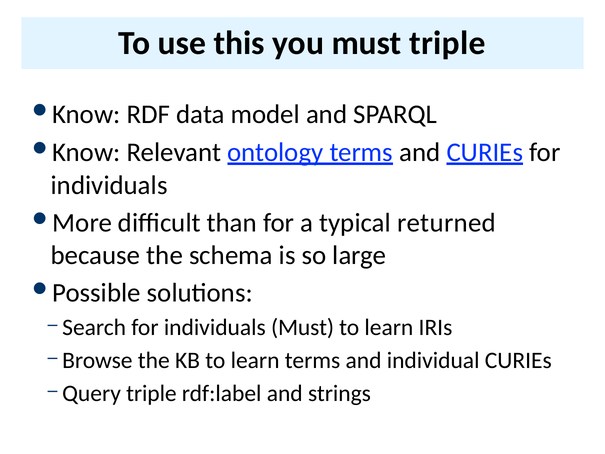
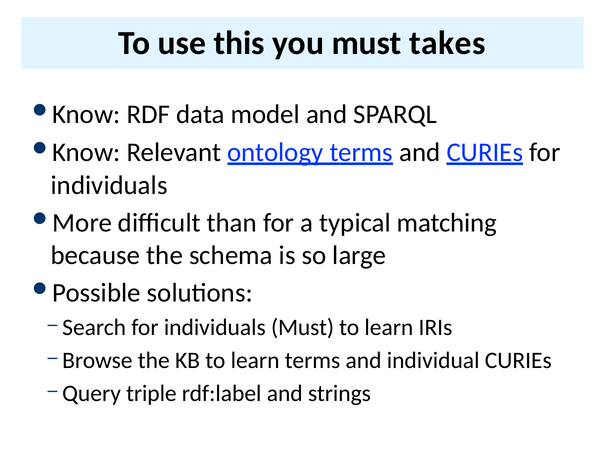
must triple: triple -> takes
returned: returned -> matching
